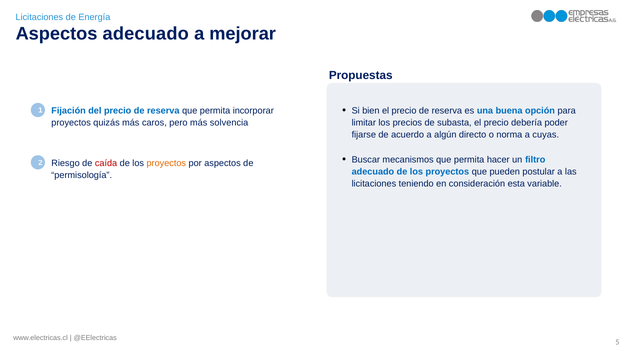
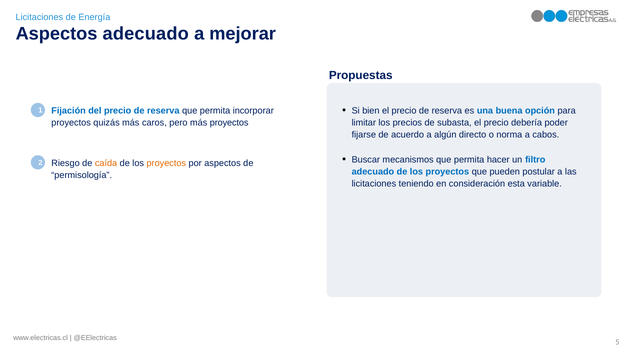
más solvencia: solvencia -> proyectos
cuyas: cuyas -> cabos
caída colour: red -> orange
